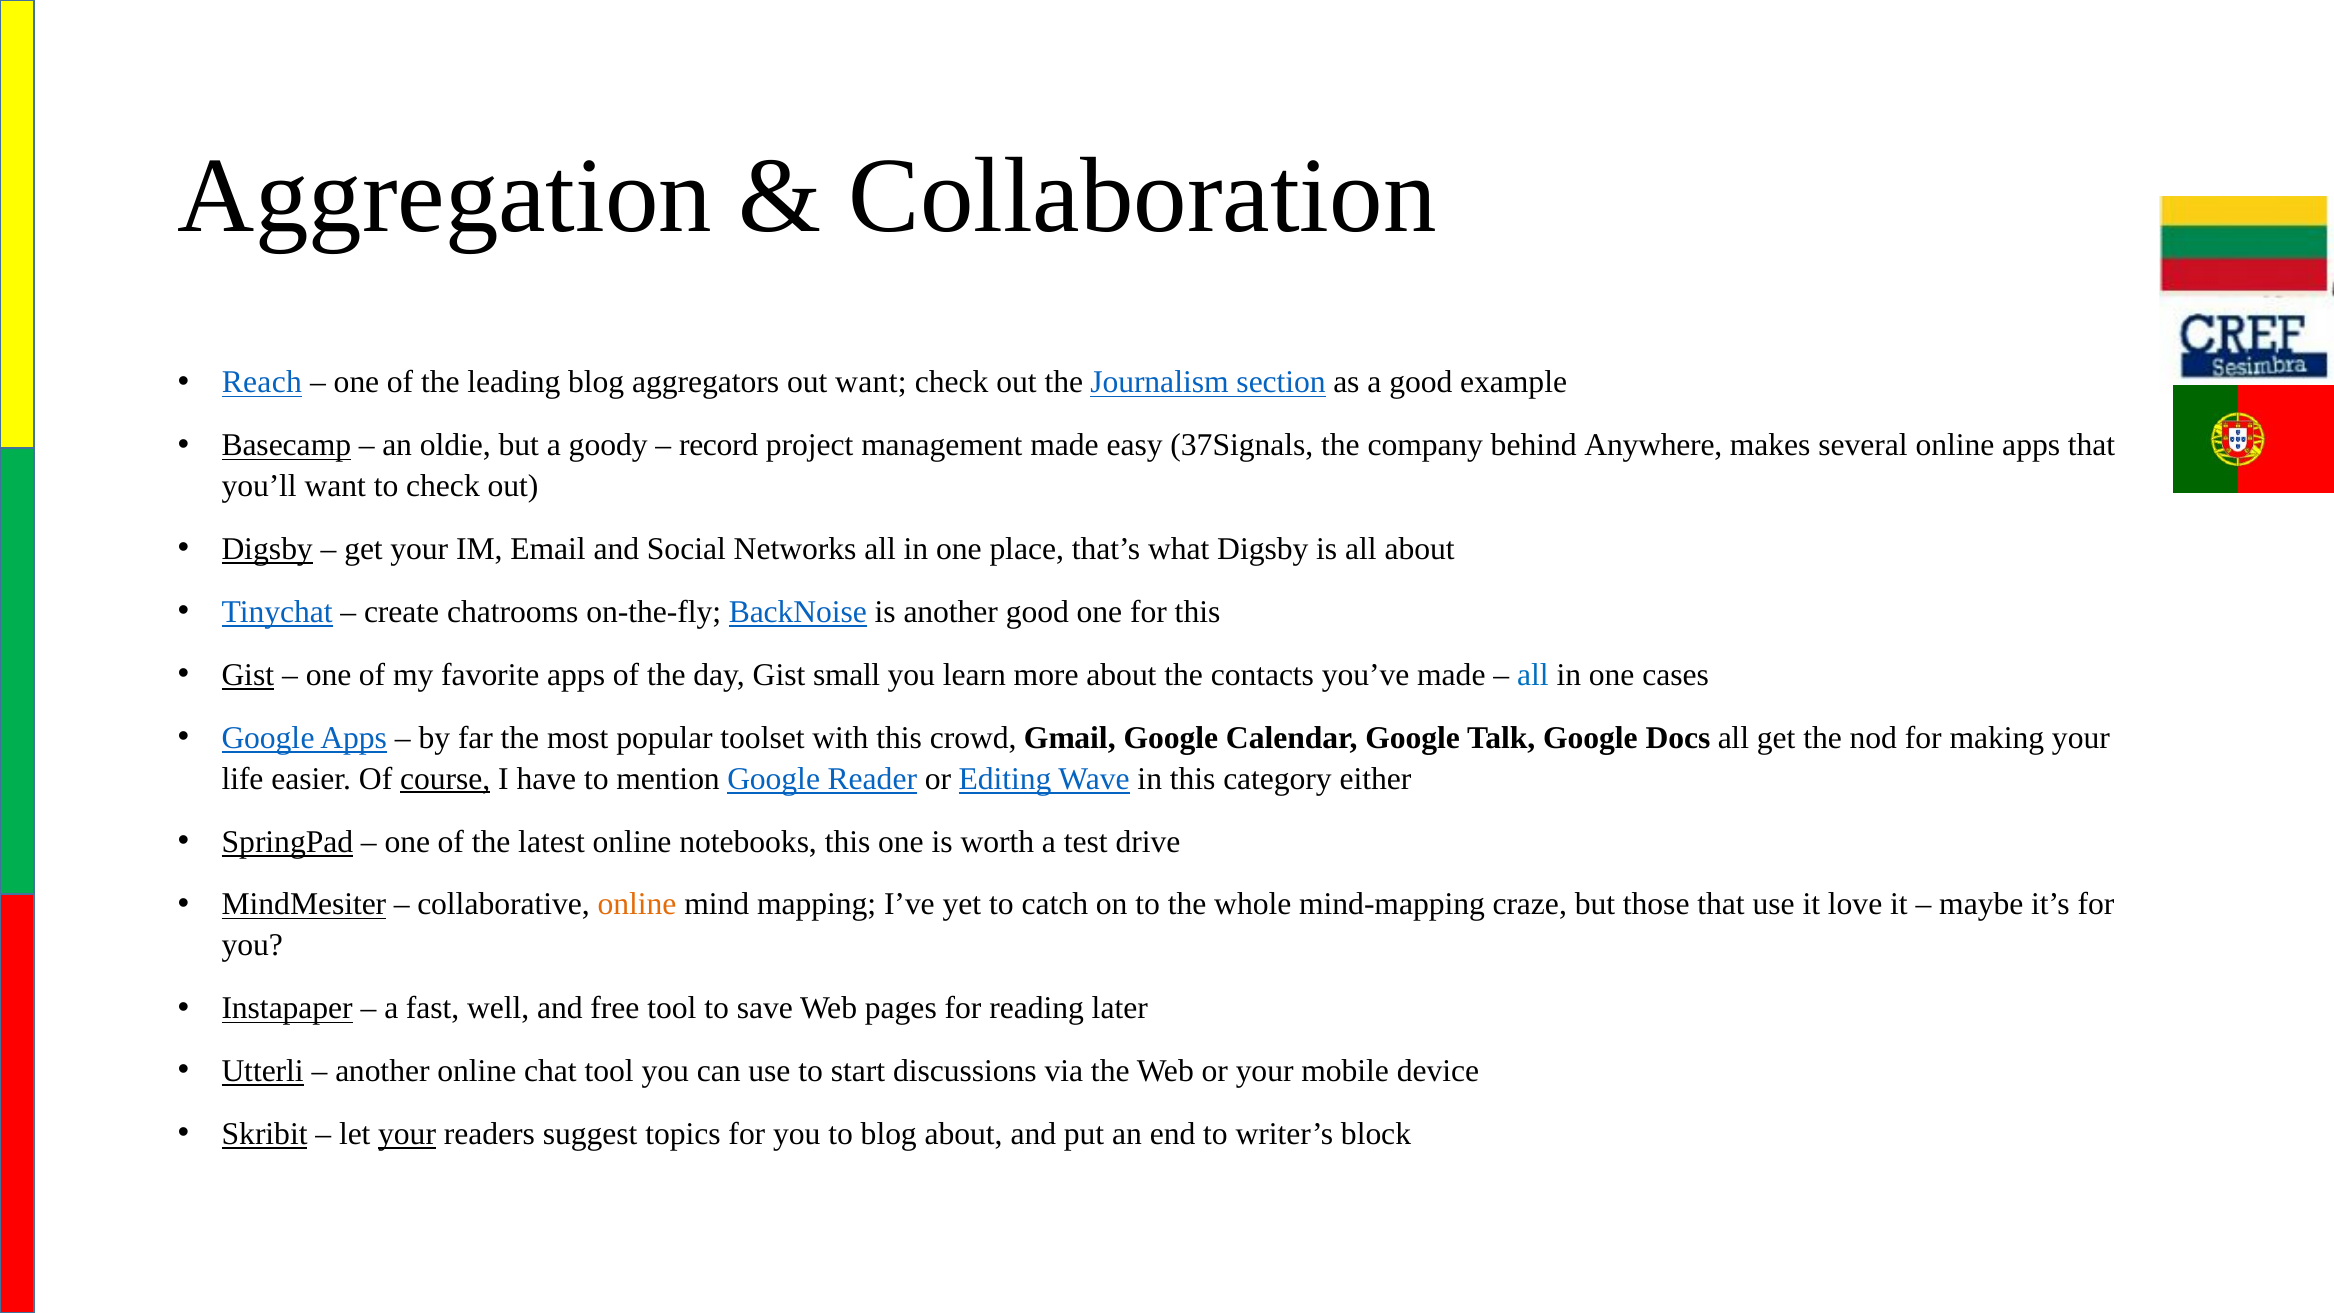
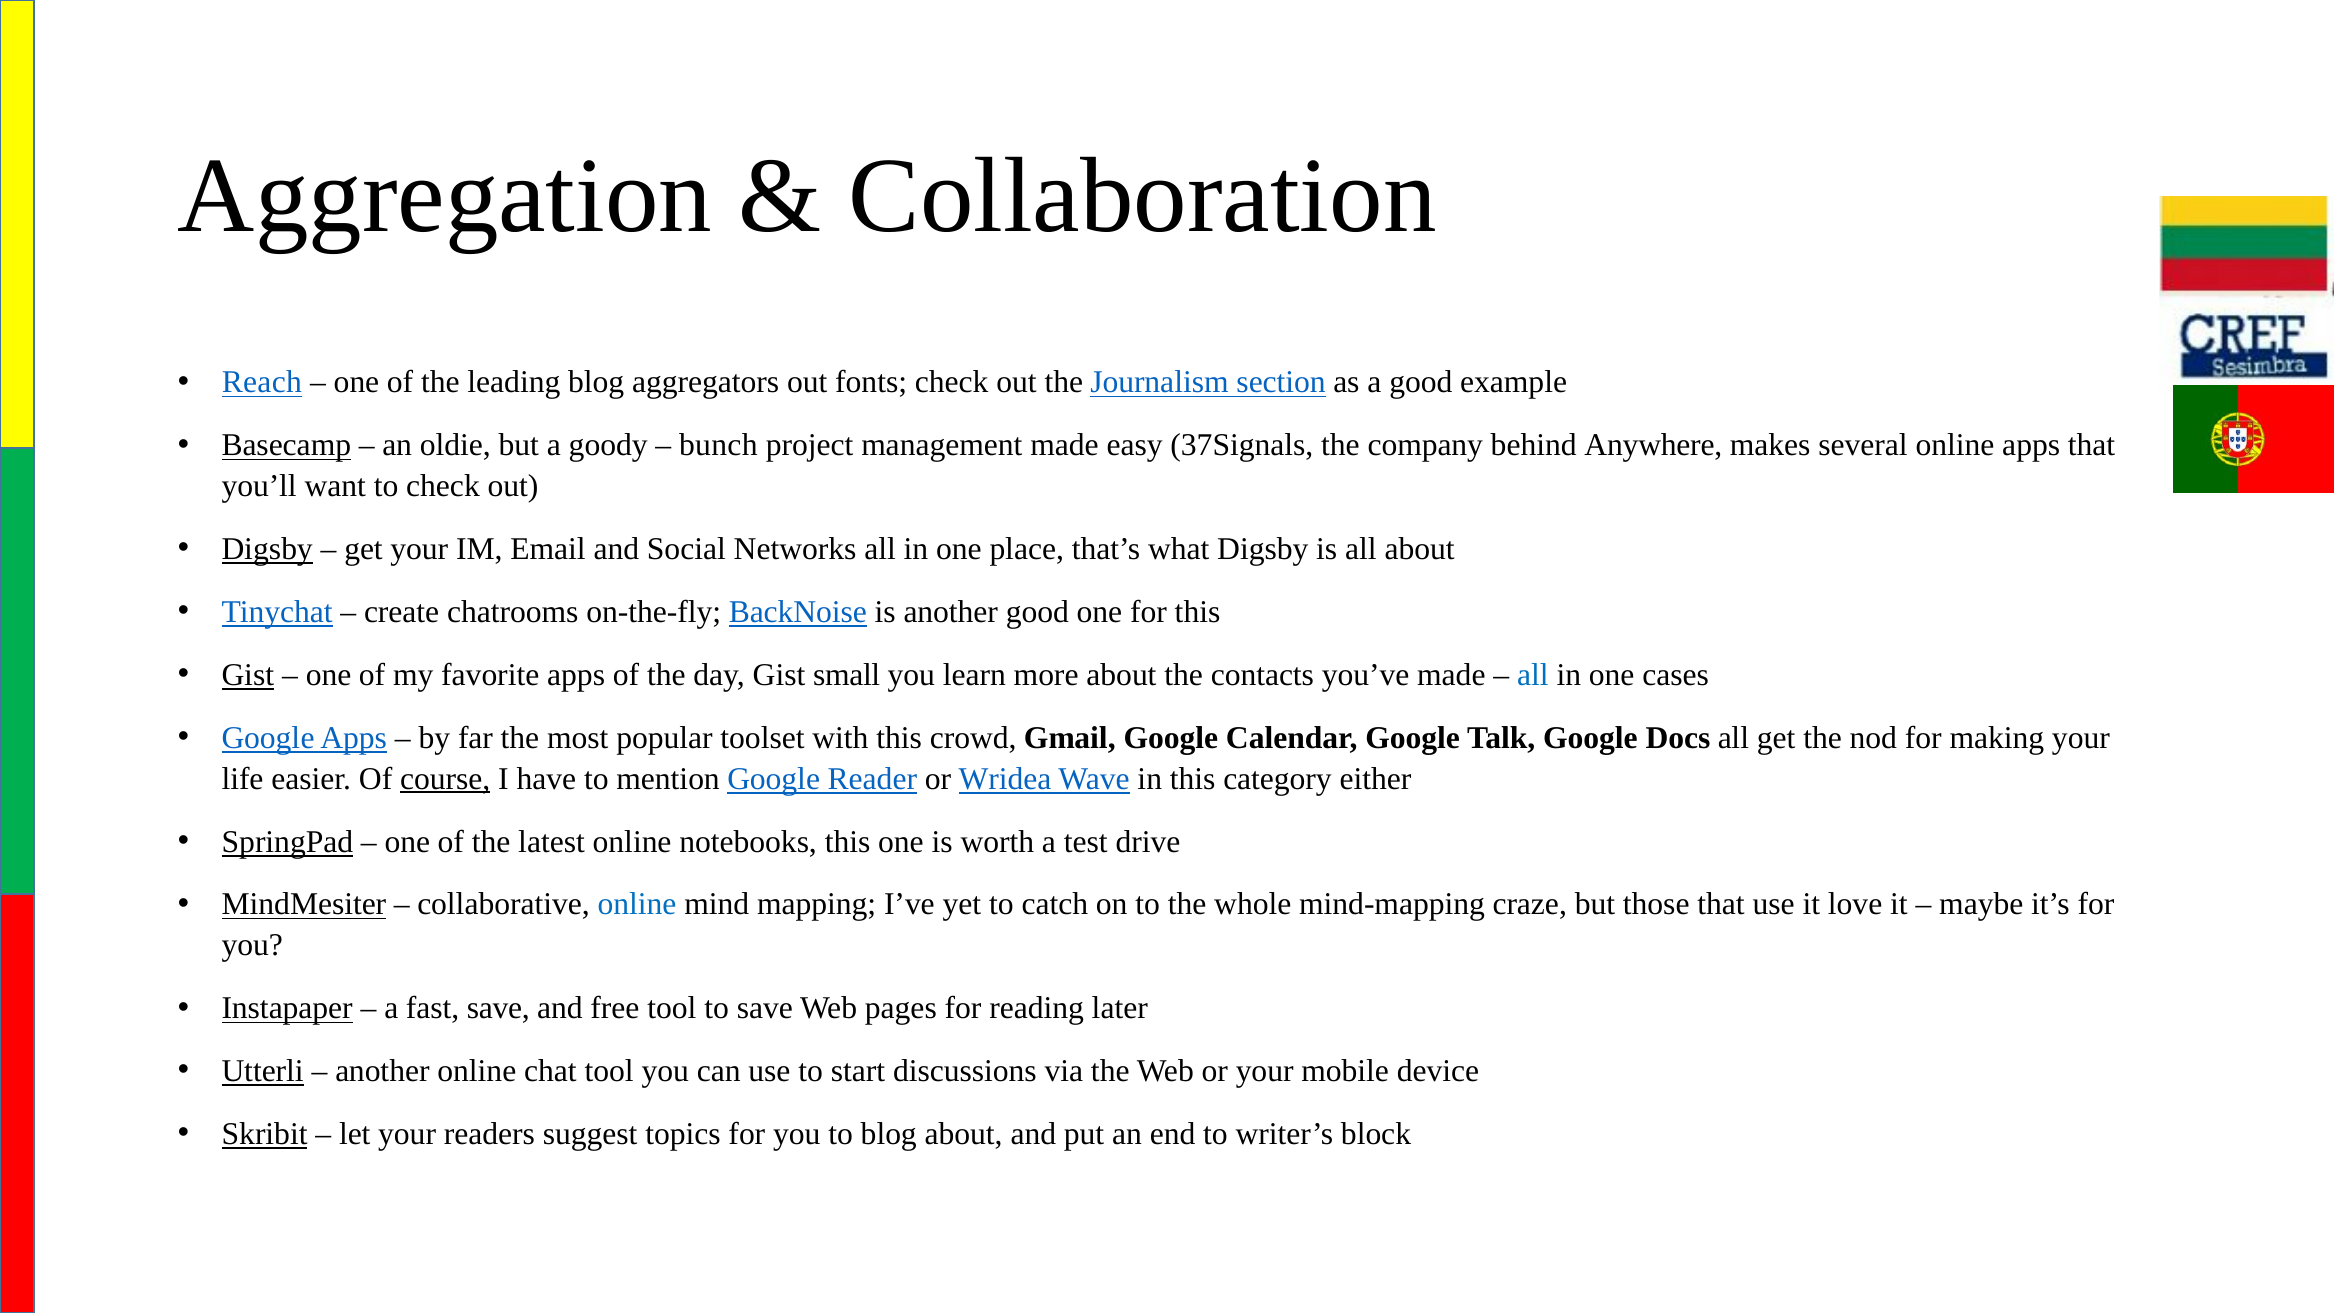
out want: want -> fonts
record: record -> bunch
Editing: Editing -> Wridea
online at (637, 904) colour: orange -> blue
fast well: well -> save
your at (407, 1134) underline: present -> none
